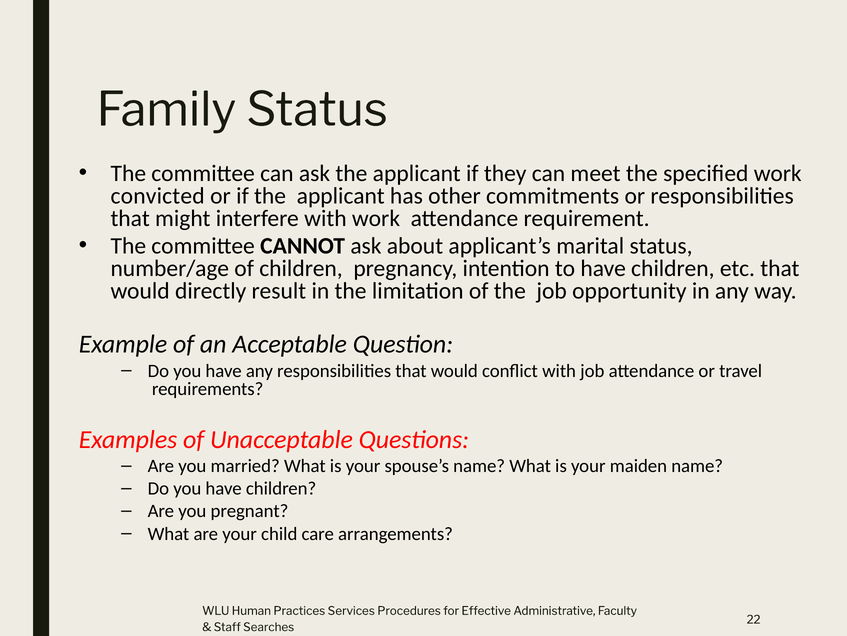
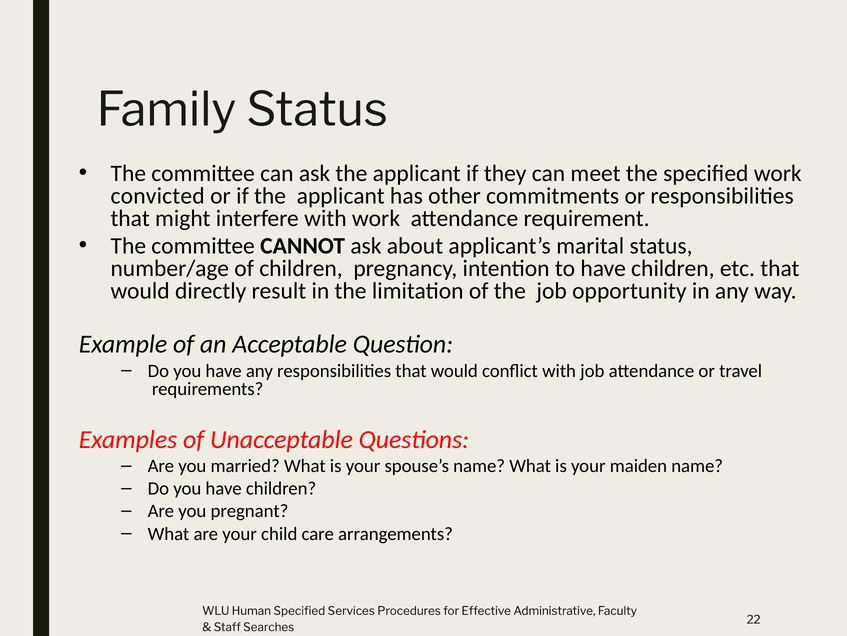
Human Practices: Practices -> Specified
